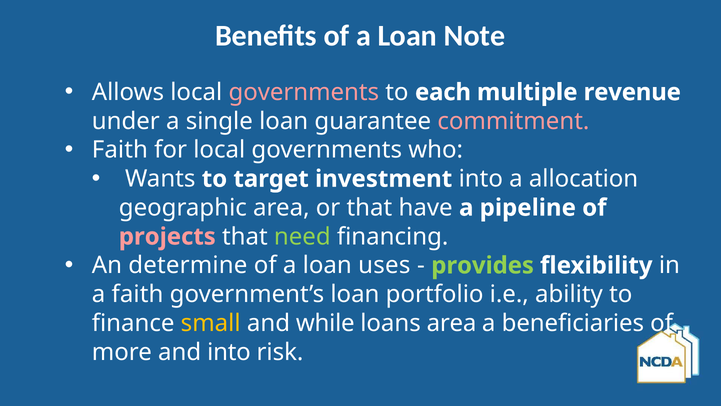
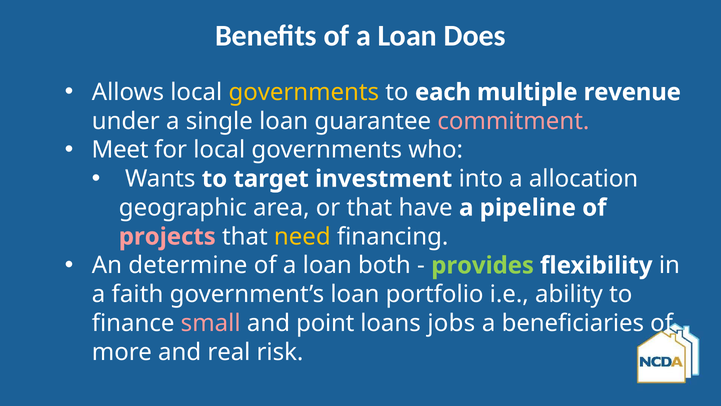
Note: Note -> Does
governments at (304, 92) colour: pink -> yellow
Faith at (120, 150): Faith -> Meet
need colour: light green -> yellow
uses: uses -> both
small colour: yellow -> pink
while: while -> point
loans area: area -> jobs
and into: into -> real
